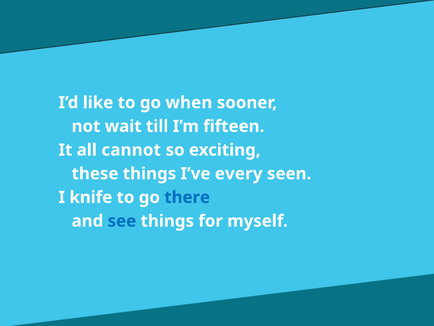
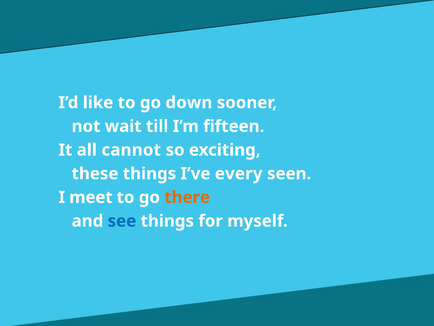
when: when -> down
knife: knife -> meet
there colour: blue -> orange
